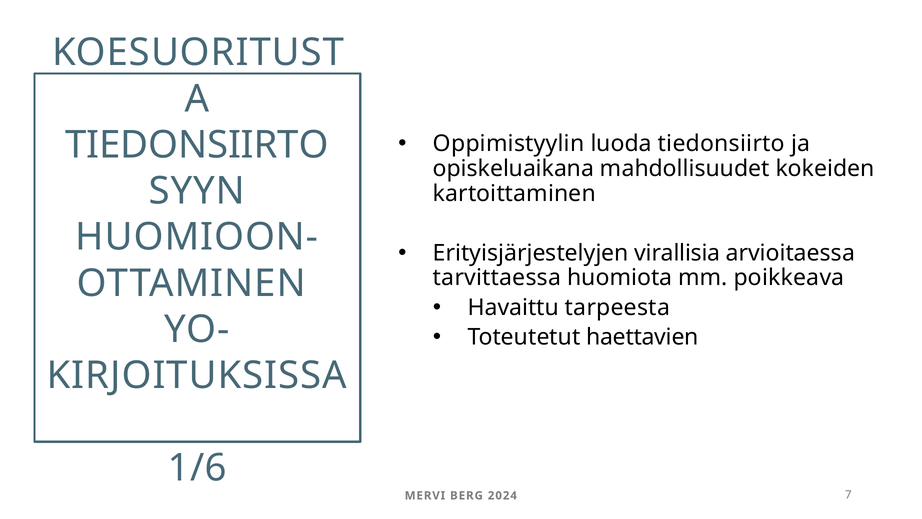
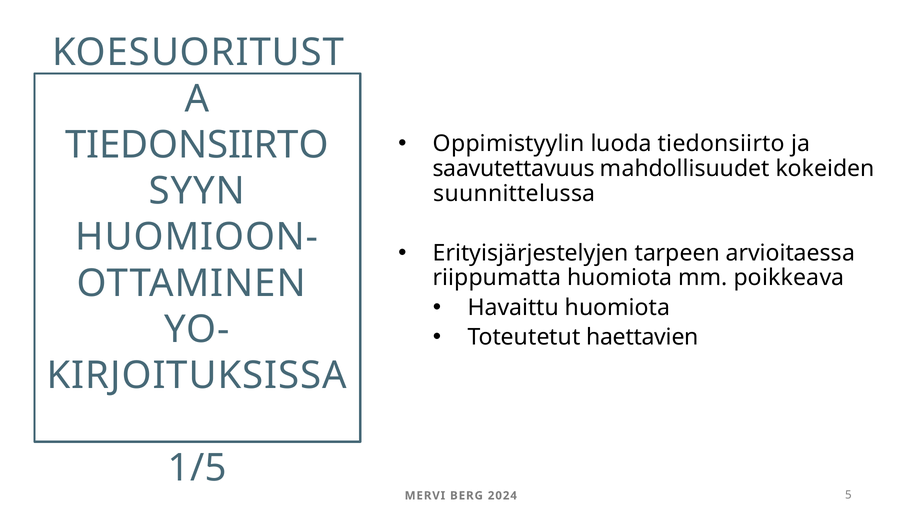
opiskeluaikana: opiskeluaikana -> saavutettavuus
kartoittaminen: kartoittaminen -> suunnittelussa
virallisia: virallisia -> tarpeen
tarvittaessa: tarvittaessa -> riippumatta
Havaittu tarpeesta: tarpeesta -> huomiota
1/6: 1/6 -> 1/5
7: 7 -> 5
